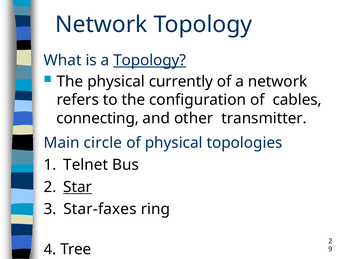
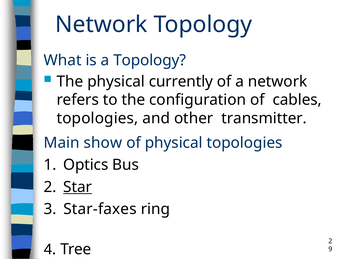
Topology at (150, 60) underline: present -> none
connecting at (98, 118): connecting -> topologies
circle: circle -> show
Telnet: Telnet -> Optics
